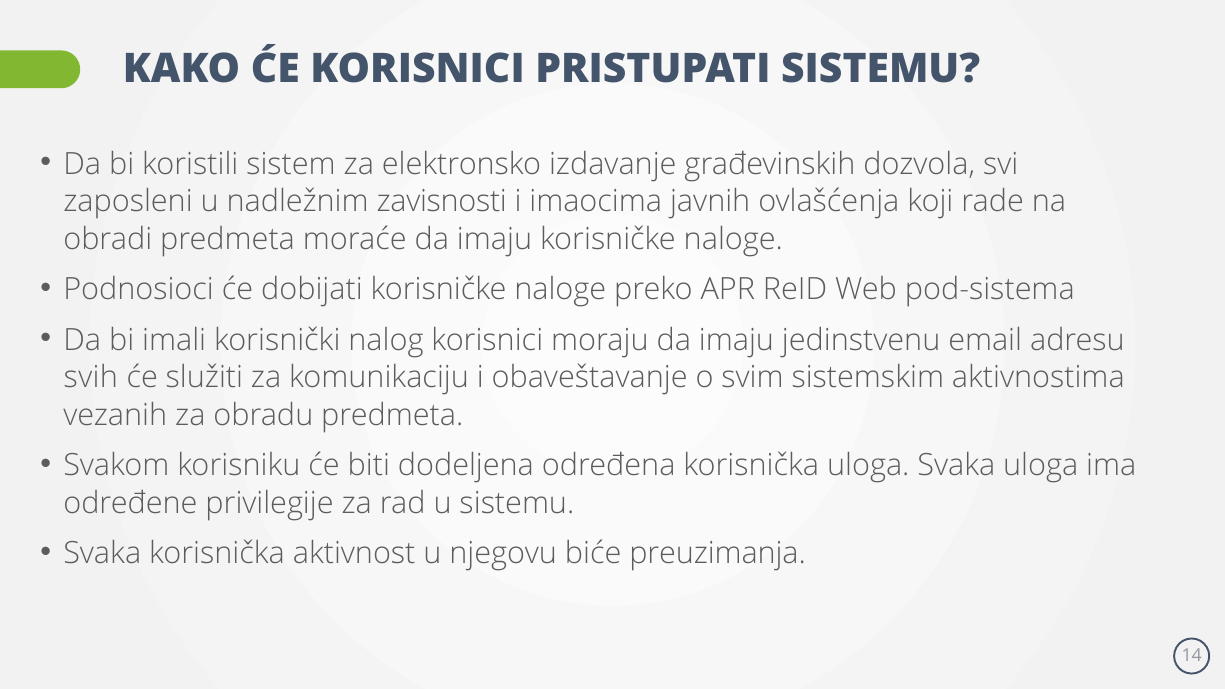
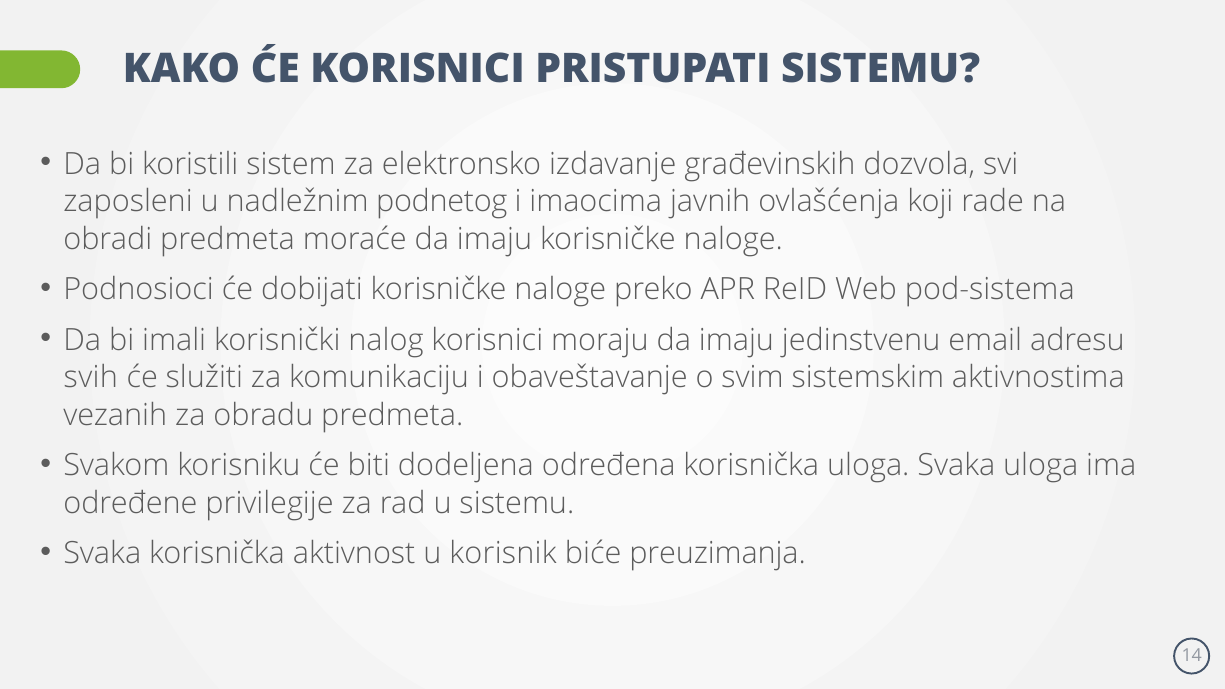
zavisnosti: zavisnosti -> podnetog
njegovu: njegovu -> korisnik
